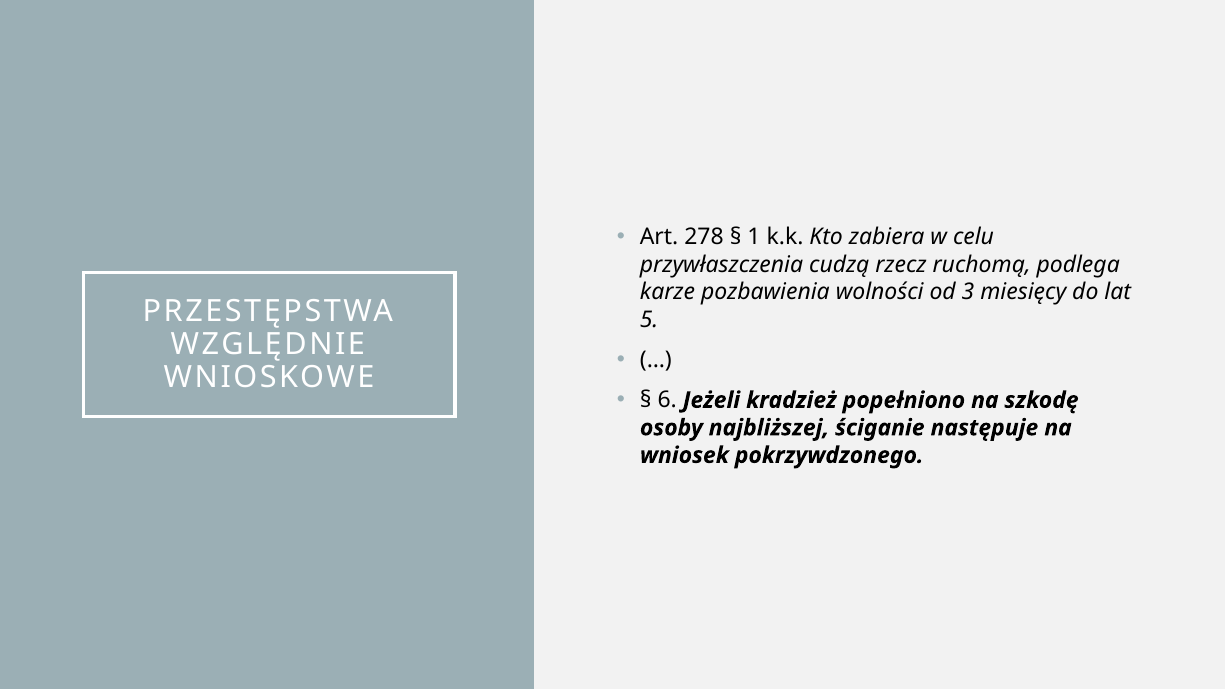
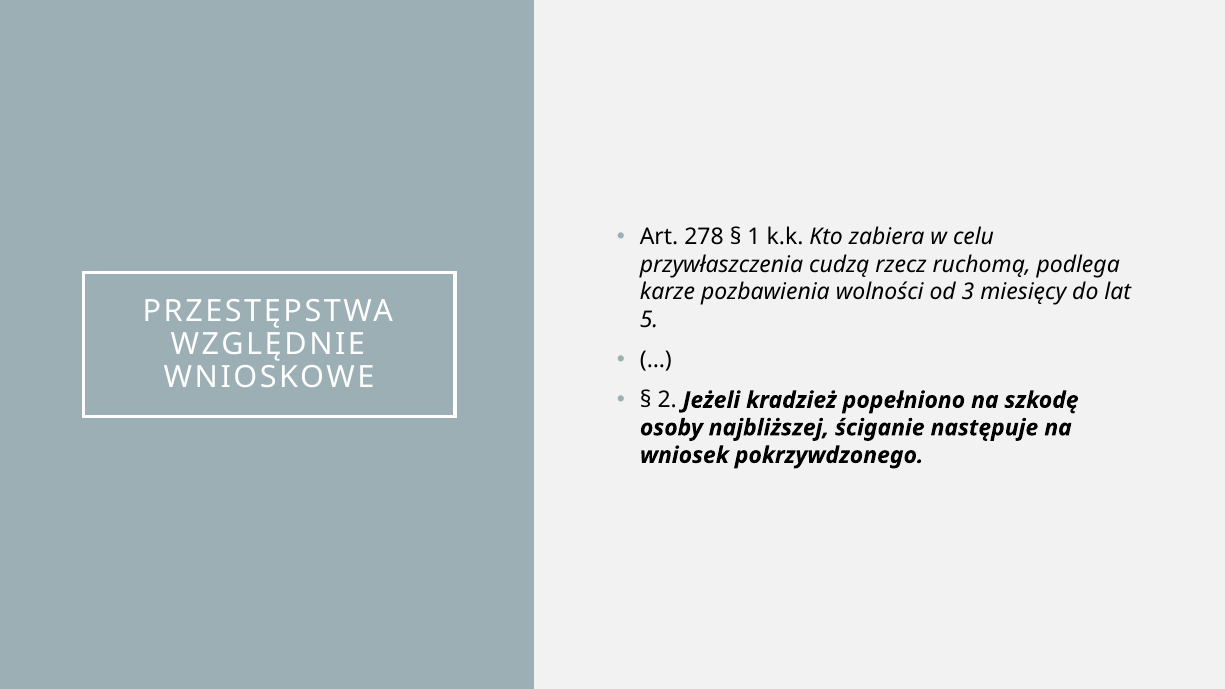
6: 6 -> 2
